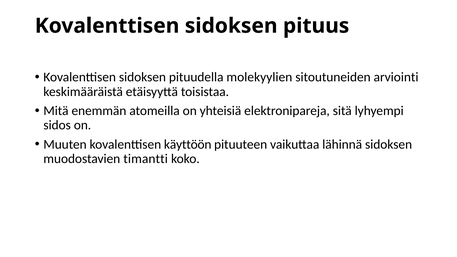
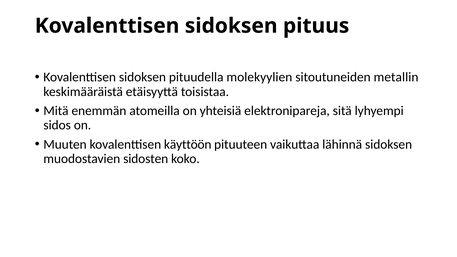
arviointi: arviointi -> metallin
timantti: timantti -> sidosten
